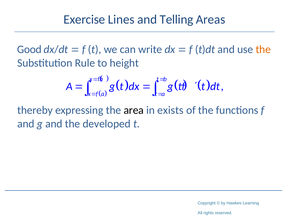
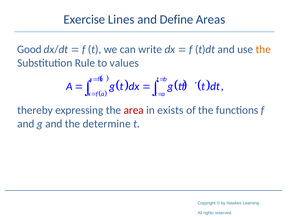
Telling: Telling -> Define
height: height -> values
area colour: black -> red
developed: developed -> determine
